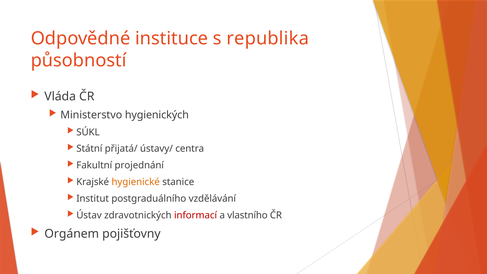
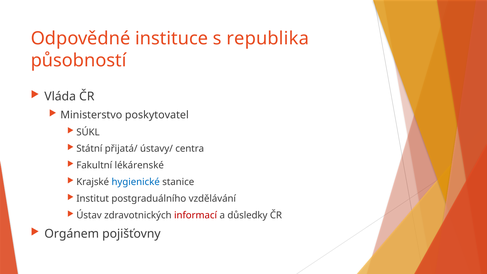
hygienických: hygienických -> poskytovatel
projednání: projednání -> lékárenské
hygienické colour: orange -> blue
vlastního: vlastního -> důsledky
